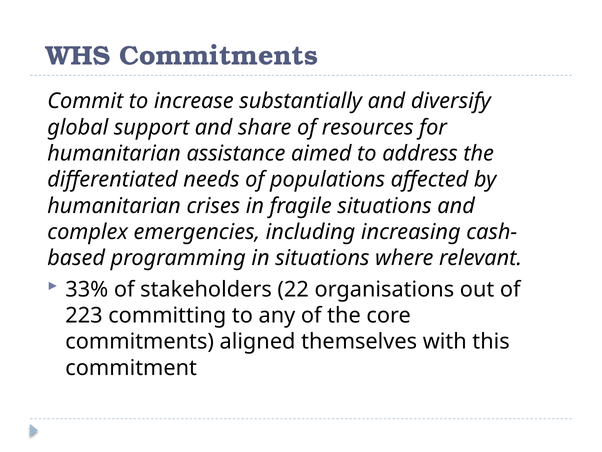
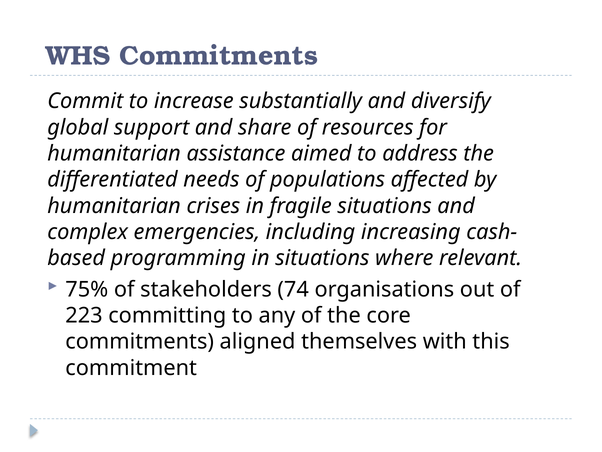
33%: 33% -> 75%
22: 22 -> 74
